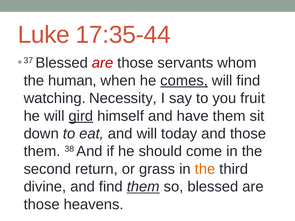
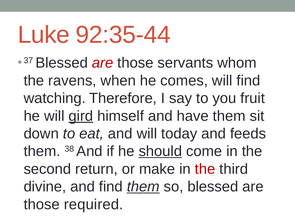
17:35-44: 17:35-44 -> 92:35-44
human: human -> ravens
comes underline: present -> none
Necessity: Necessity -> Therefore
and those: those -> feeds
should underline: none -> present
grass: grass -> make
the at (205, 169) colour: orange -> red
heavens: heavens -> required
